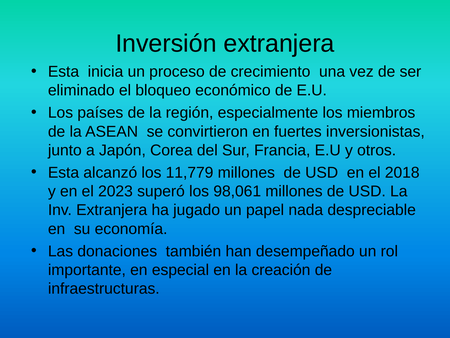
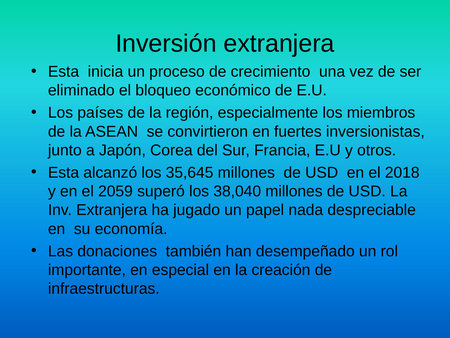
11,779: 11,779 -> 35,645
2023: 2023 -> 2059
98,061: 98,061 -> 38,040
